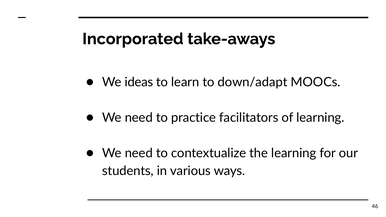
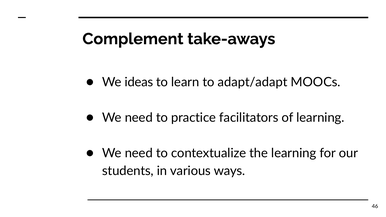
Incorporated: Incorporated -> Complement
down/adapt: down/adapt -> adapt/adapt
